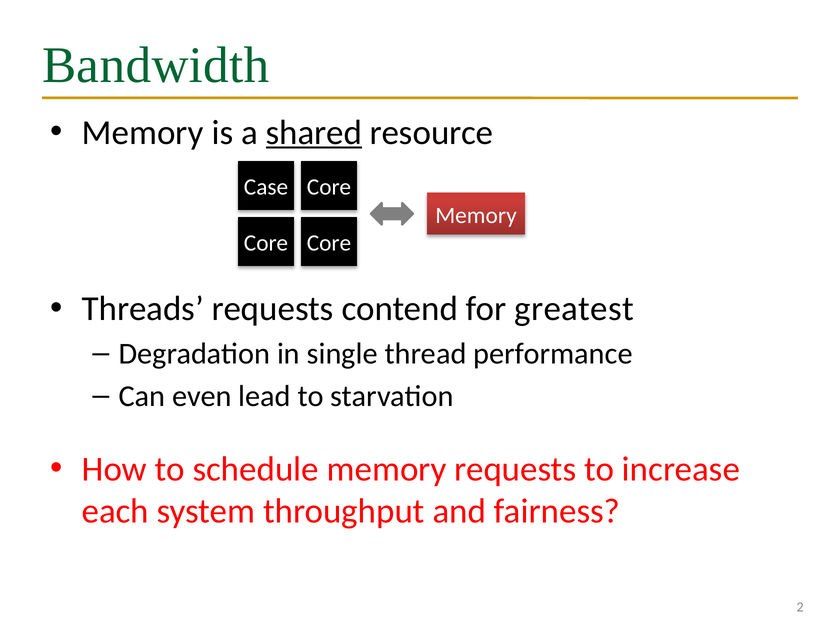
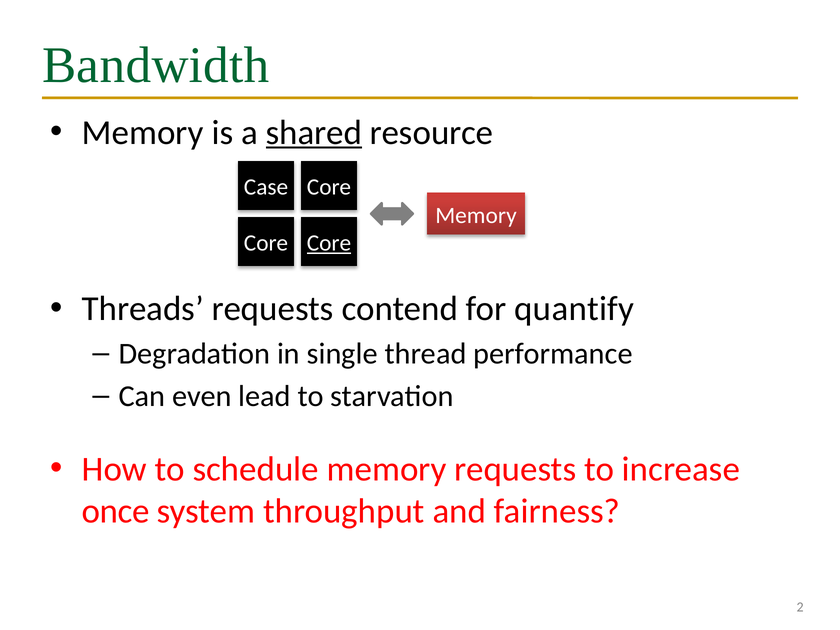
Core at (329, 243) underline: none -> present
greatest: greatest -> quantify
each: each -> once
